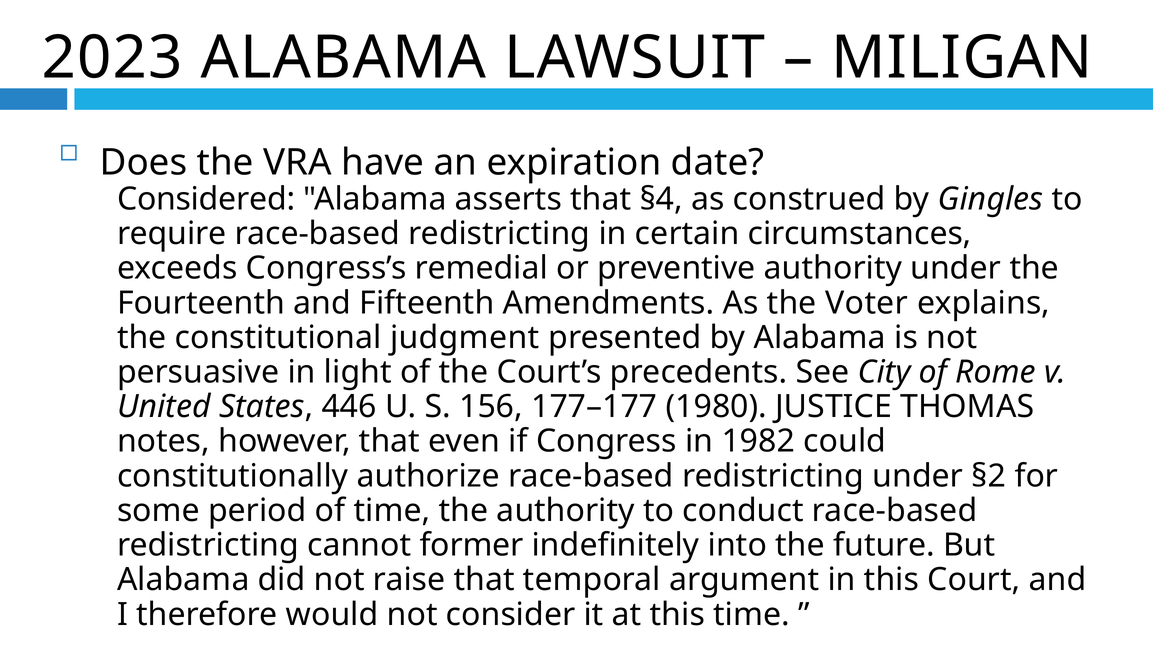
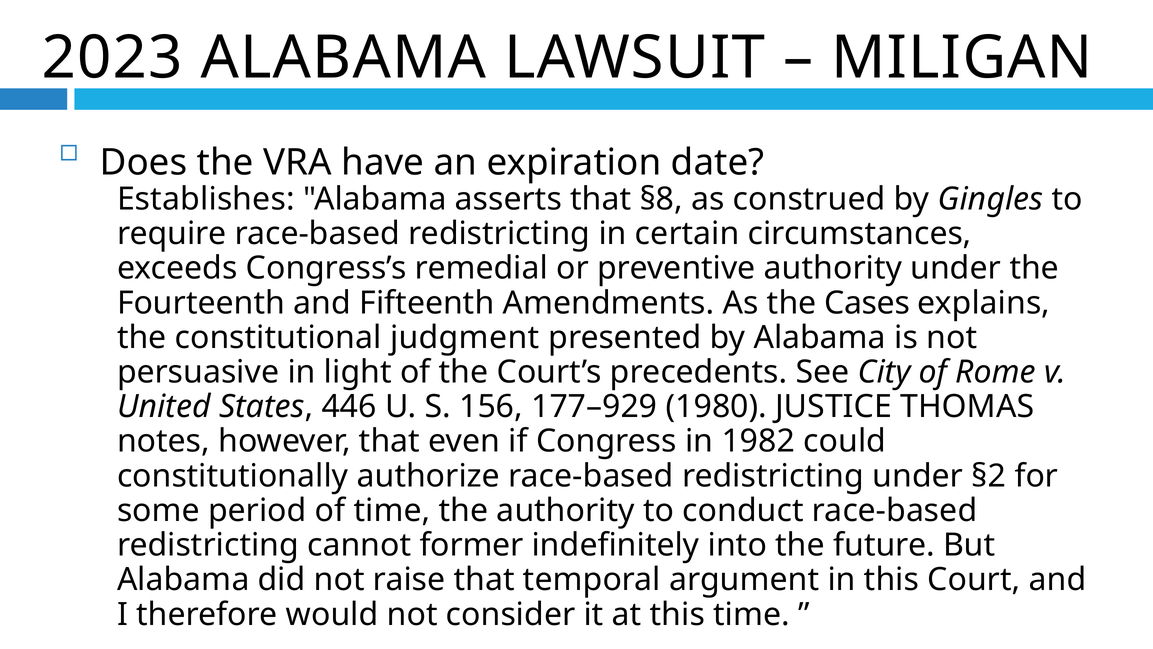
Considered: Considered -> Establishes
§4: §4 -> §8
Voter: Voter -> Cases
177–177: 177–177 -> 177–929
